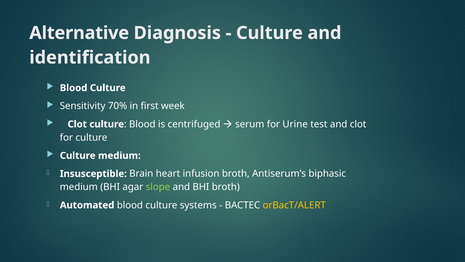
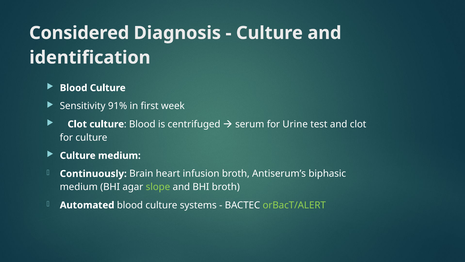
Alternative: Alternative -> Considered
70%: 70% -> 91%
Insusceptible: Insusceptible -> Continuously
orBacT/ALERT colour: yellow -> light green
